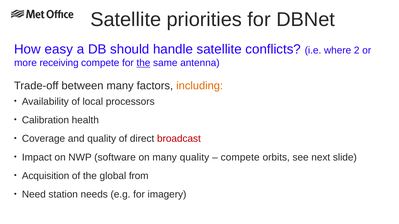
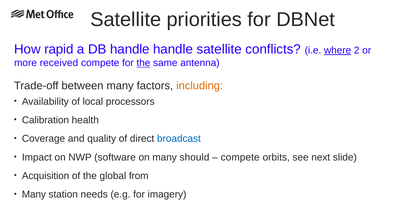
easy: easy -> rapid
DB should: should -> handle
where underline: none -> present
receiving: receiving -> received
broadcast colour: red -> blue
many quality: quality -> should
Need at (34, 195): Need -> Many
